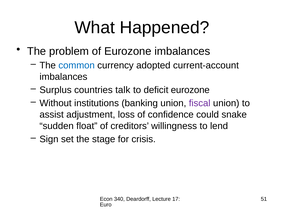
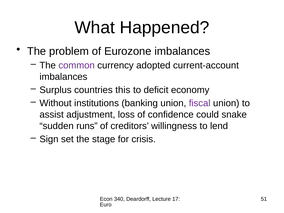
common colour: blue -> purple
talk: talk -> this
deficit eurozone: eurozone -> economy
float: float -> runs
